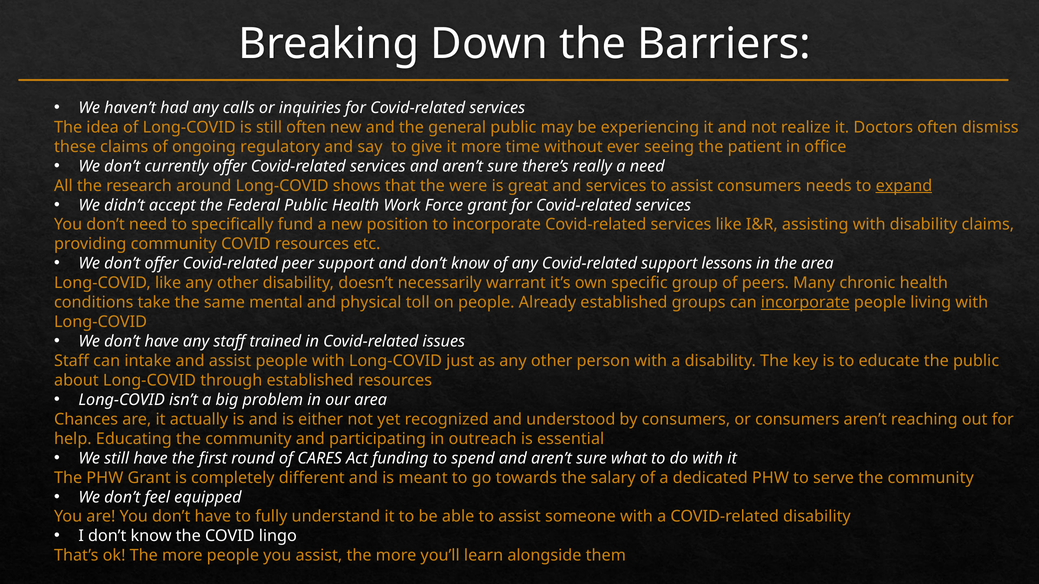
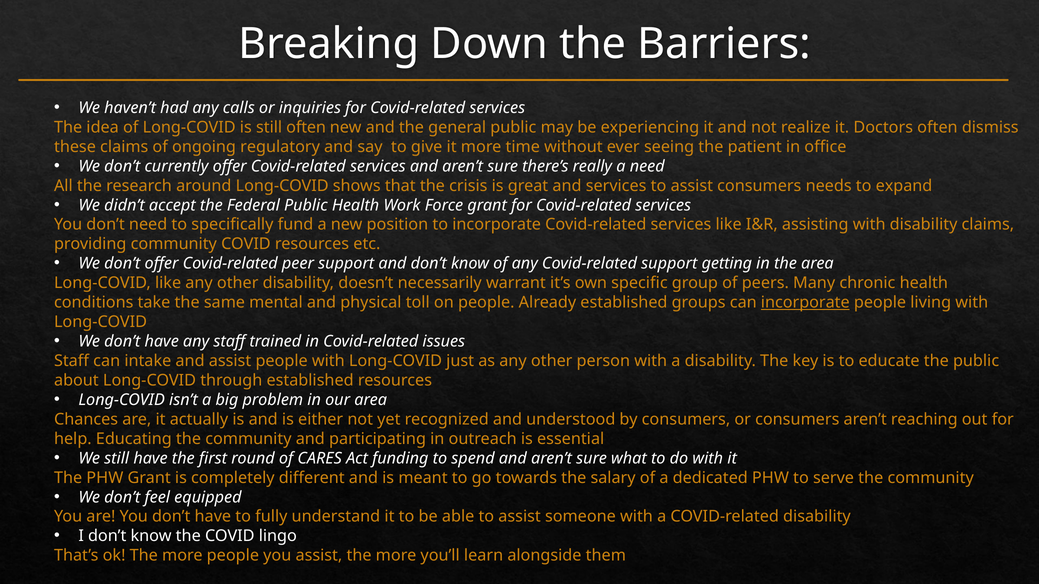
were: were -> crisis
expand underline: present -> none
lessons: lessons -> getting
